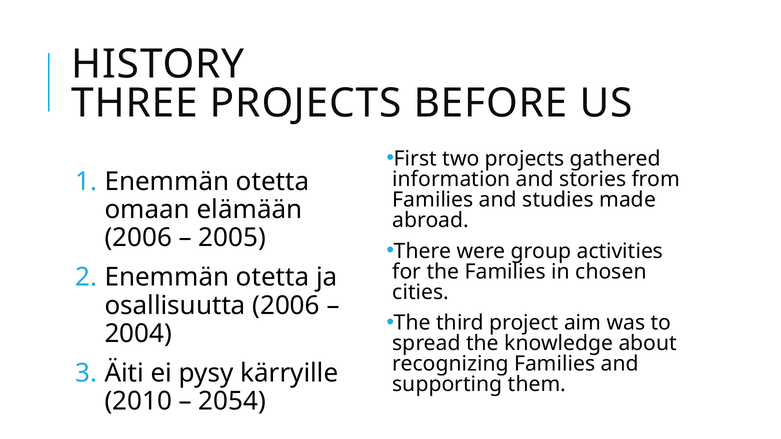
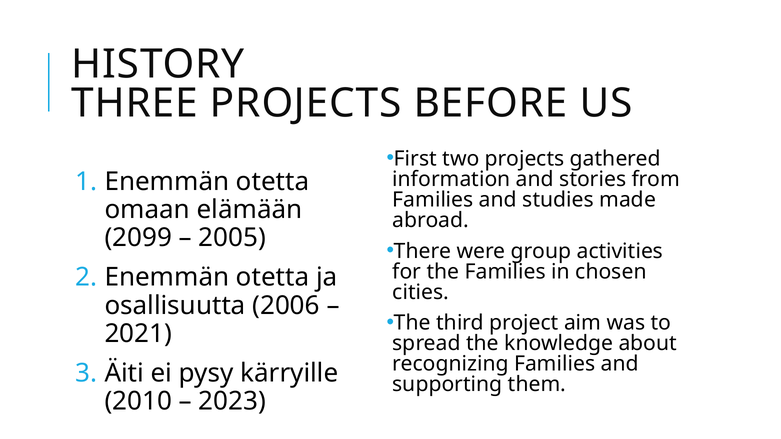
2006 at (138, 238): 2006 -> 2099
2004: 2004 -> 2021
2054: 2054 -> 2023
